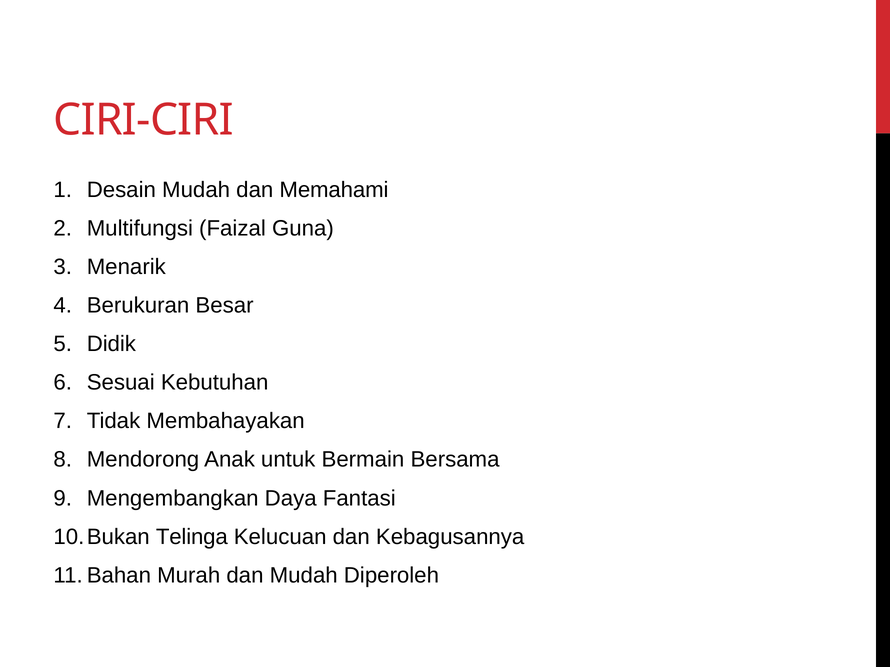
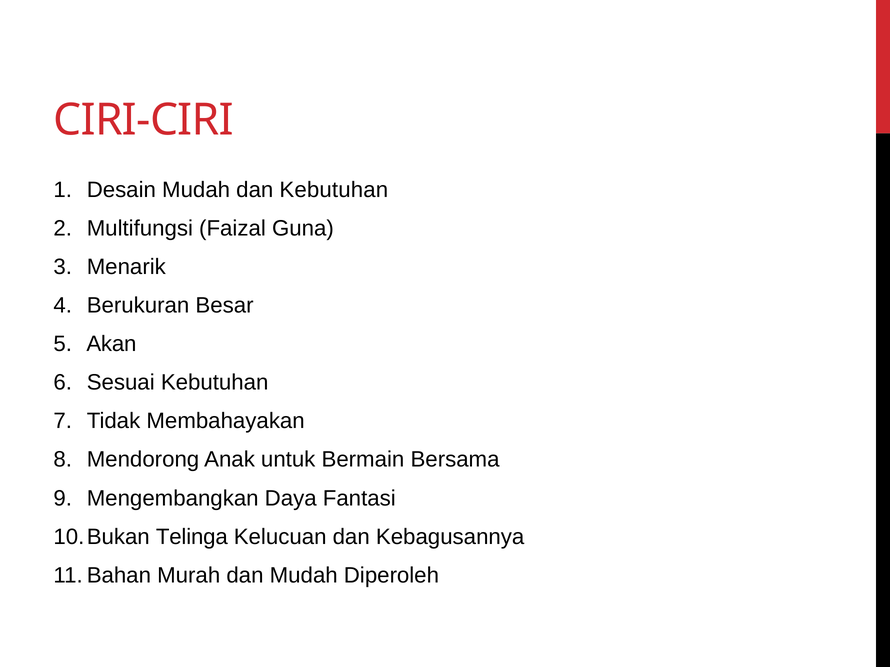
dan Memahami: Memahami -> Kebutuhan
Didik: Didik -> Akan
